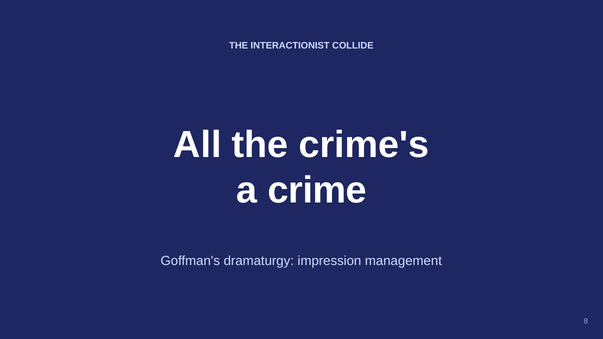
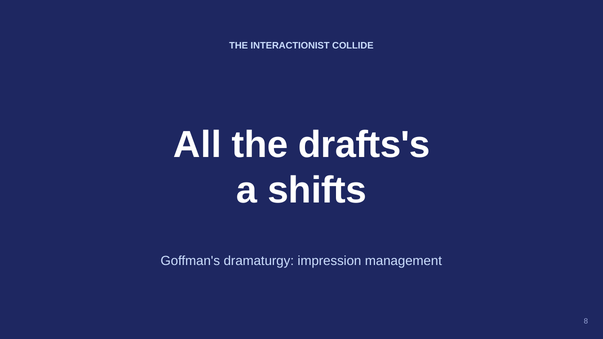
crime's: crime's -> drafts's
crime: crime -> shifts
